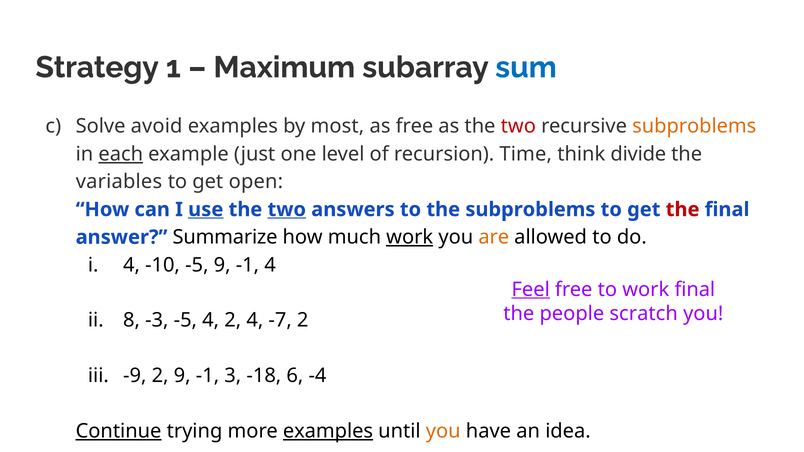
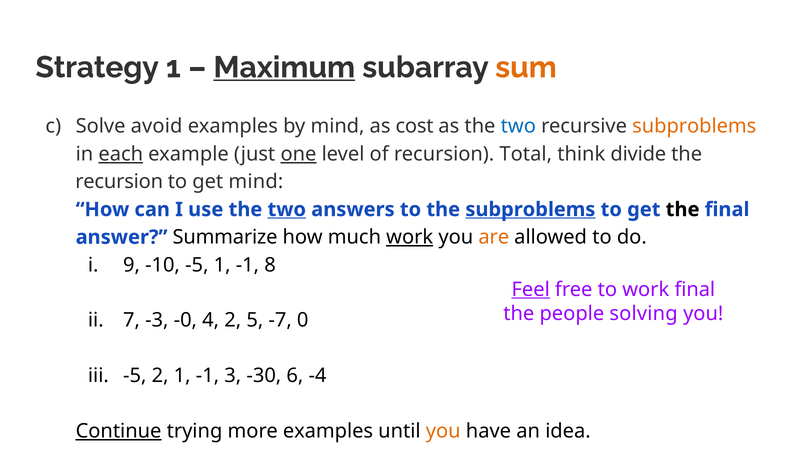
Maximum underline: none -> present
sum colour: blue -> orange
by most: most -> mind
as free: free -> cost
two at (518, 126) colour: red -> blue
one underline: none -> present
Time: Time -> Total
variables at (119, 182): variables -> recursion
get open: open -> mind
use underline: present -> none
subproblems at (530, 210) underline: none -> present
the at (683, 210) colour: red -> black
i 4: 4 -> 9
-5 9: 9 -> 1
-1 4: 4 -> 8
scratch: scratch -> solving
8: 8 -> 7
-3 -5: -5 -> -0
2 4: 4 -> 5
-7 2: 2 -> 0
-9 at (135, 376): -9 -> -5
2 9: 9 -> 1
-18: -18 -> -30
examples at (328, 431) underline: present -> none
